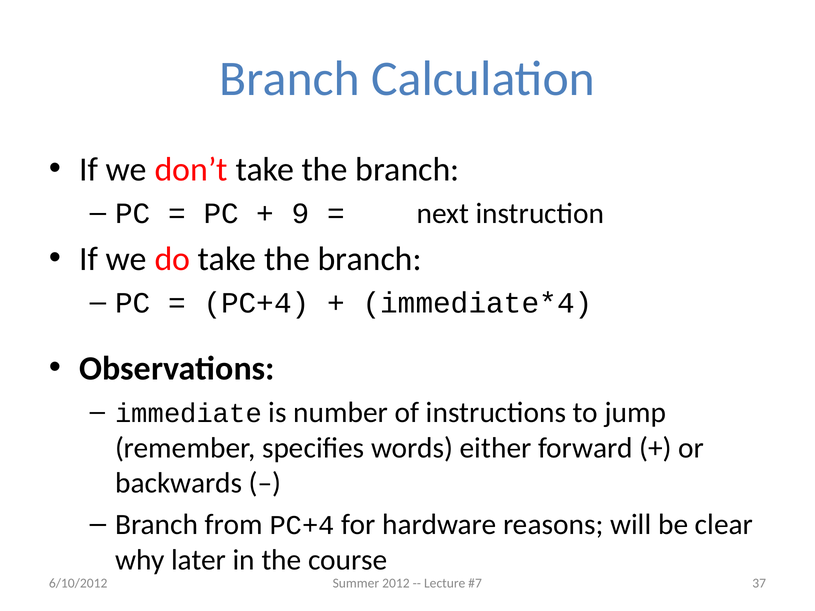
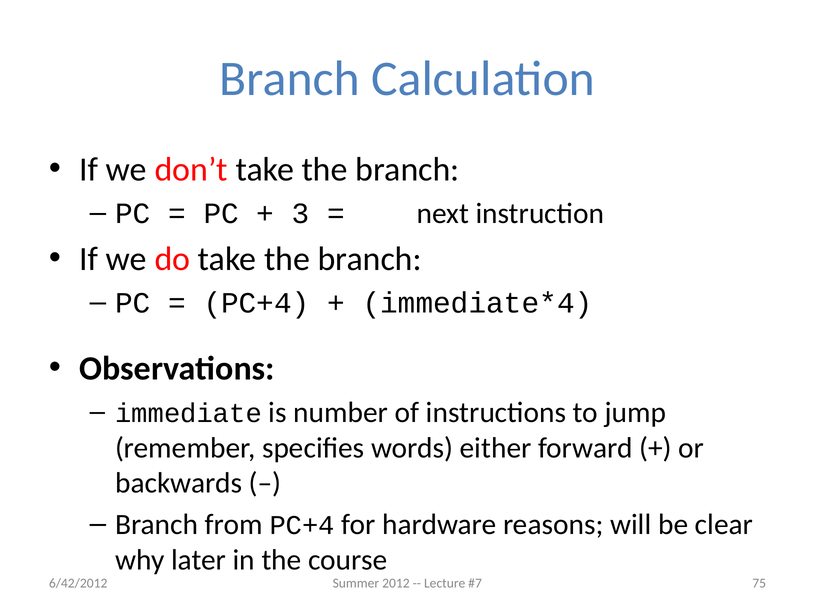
9: 9 -> 3
37: 37 -> 75
6/10/2012: 6/10/2012 -> 6/42/2012
